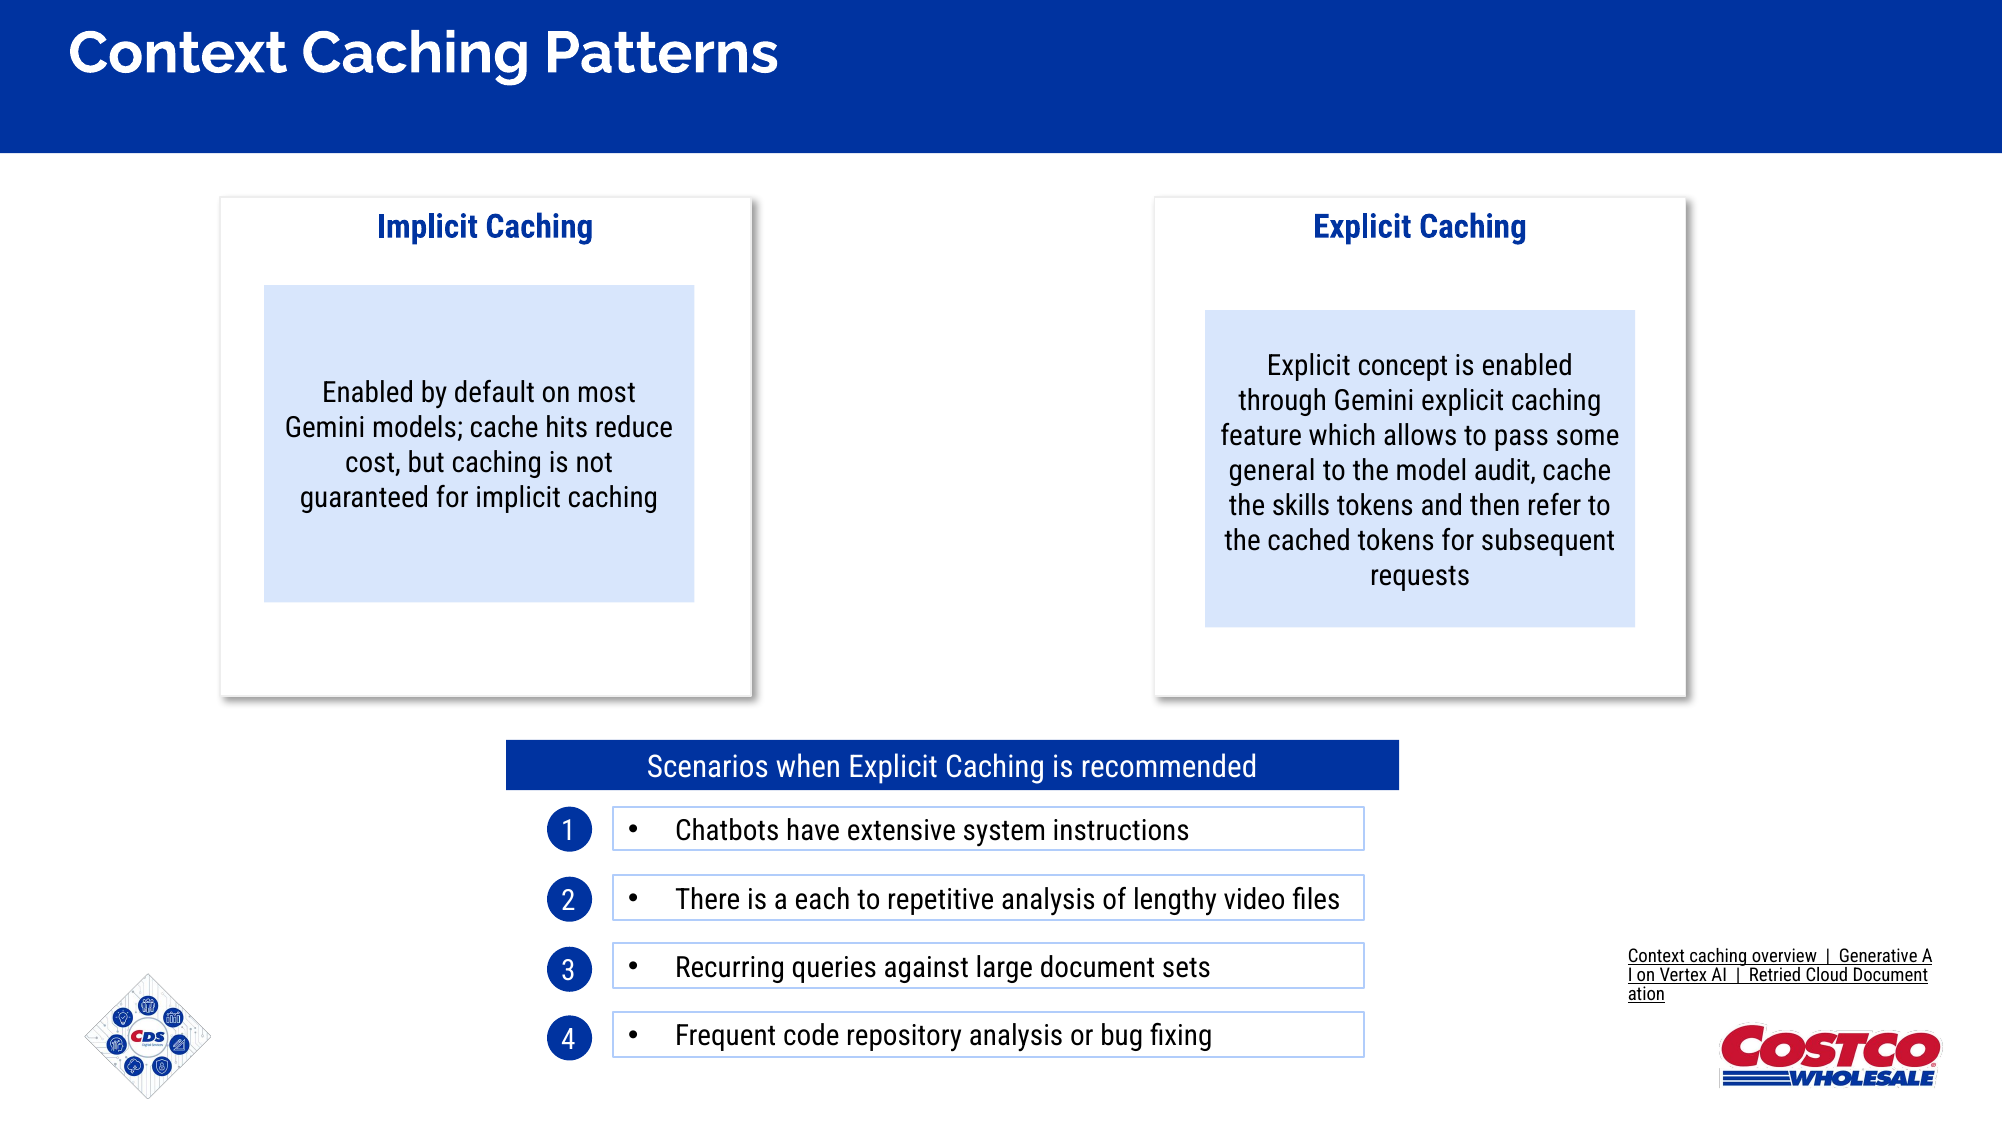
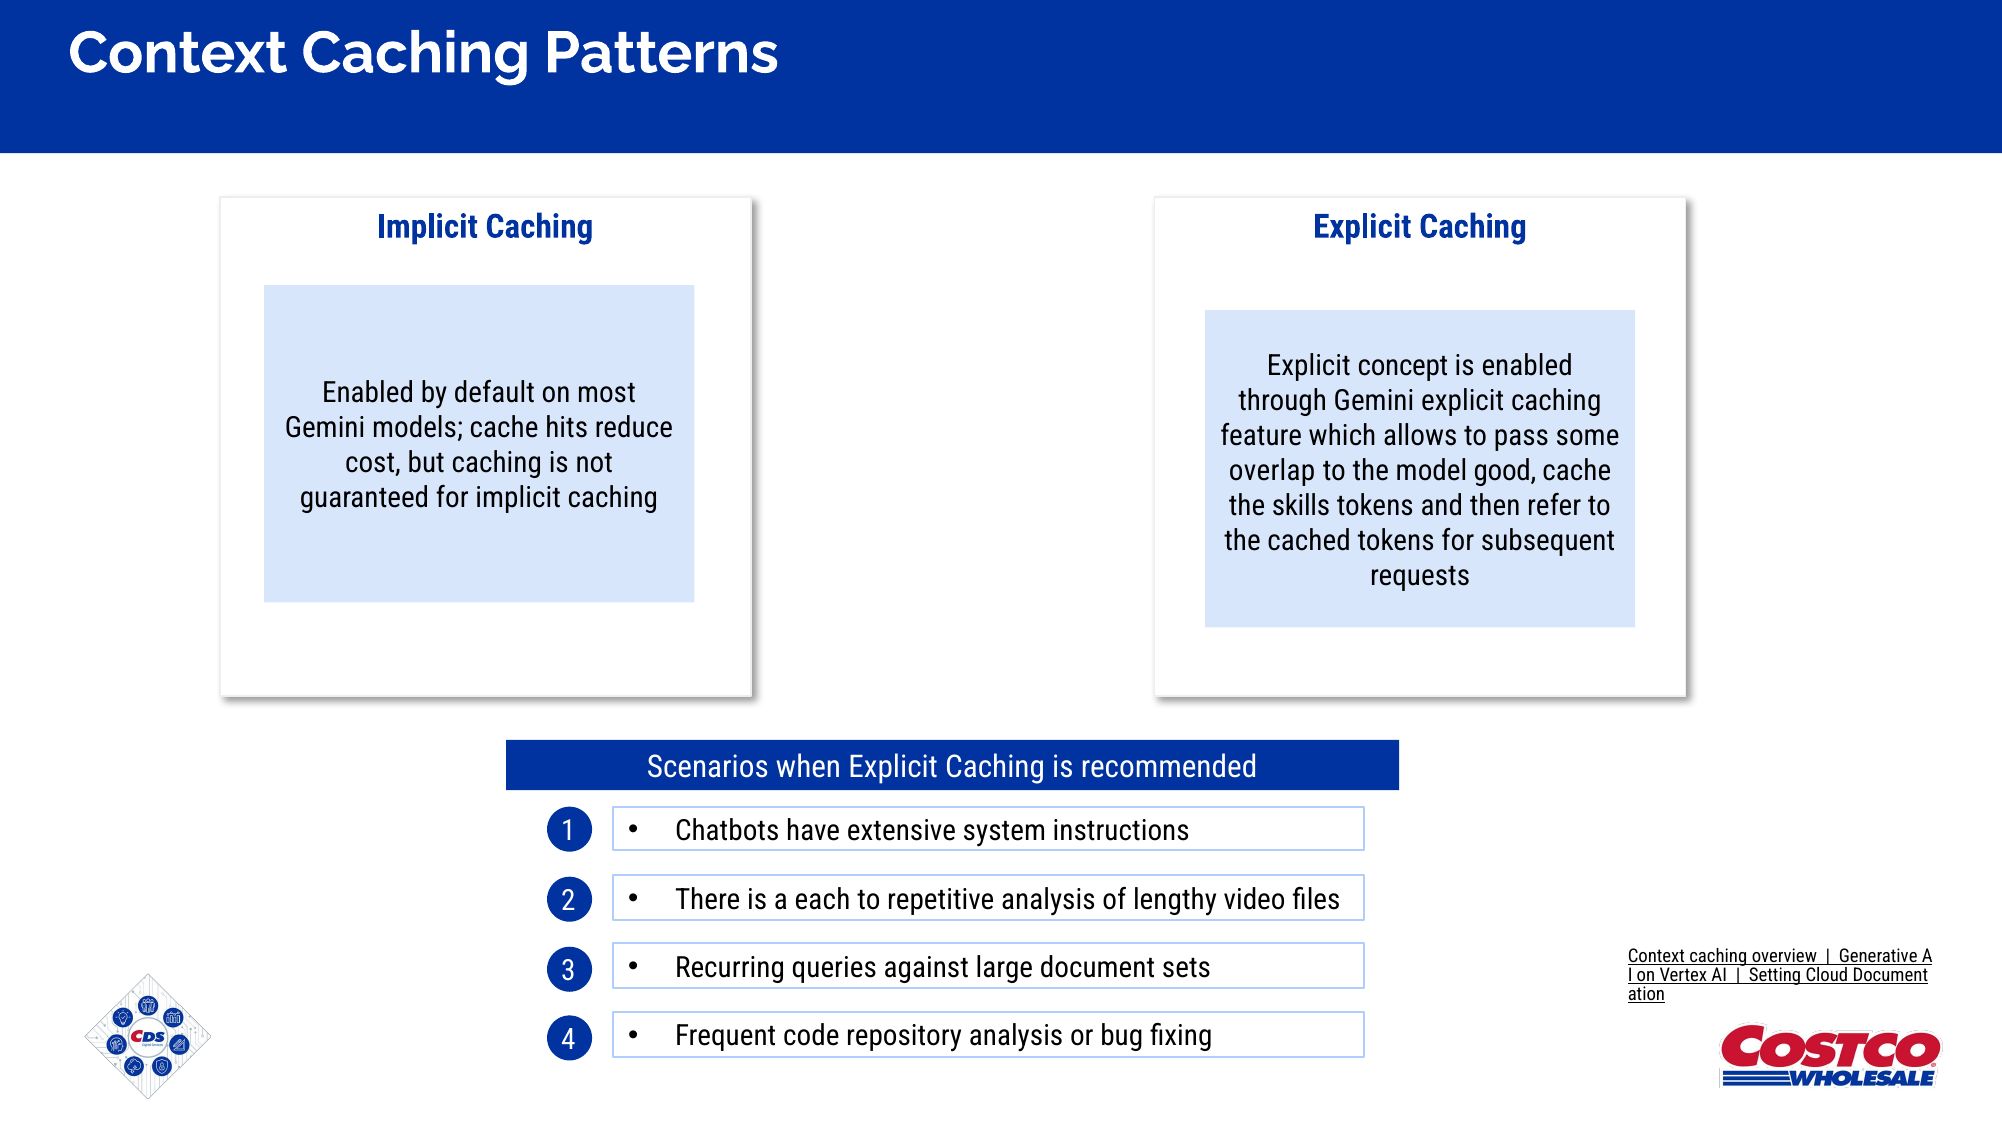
general: general -> overlap
audit: audit -> good
Retried: Retried -> Setting
